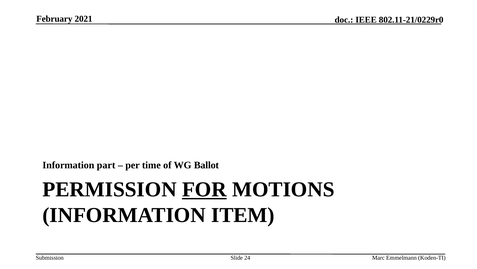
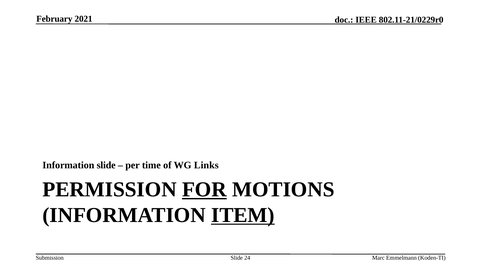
Information part: part -> slide
Ballot: Ballot -> Links
ITEM underline: none -> present
